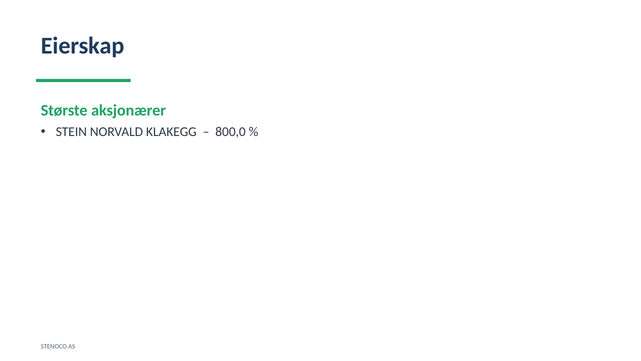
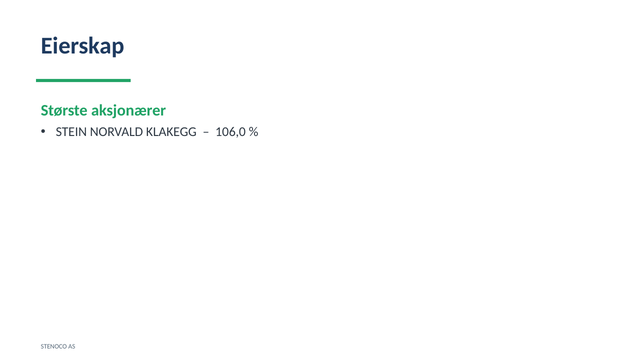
800,0: 800,0 -> 106,0
